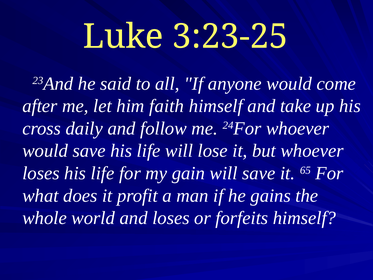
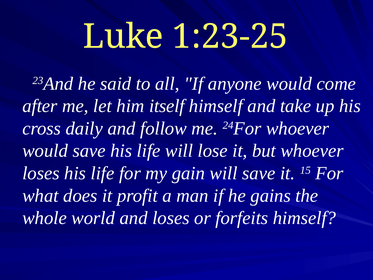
3:23-25: 3:23-25 -> 1:23-25
faith: faith -> itself
65: 65 -> 15
